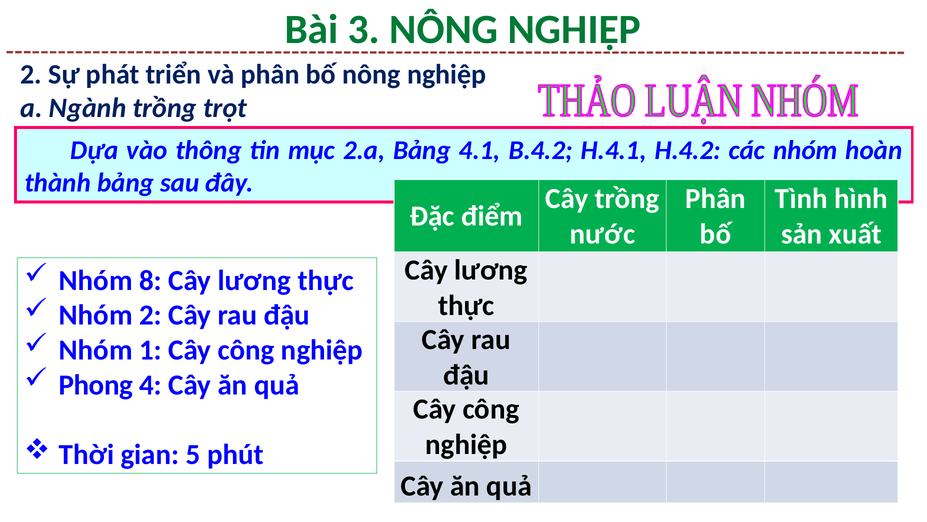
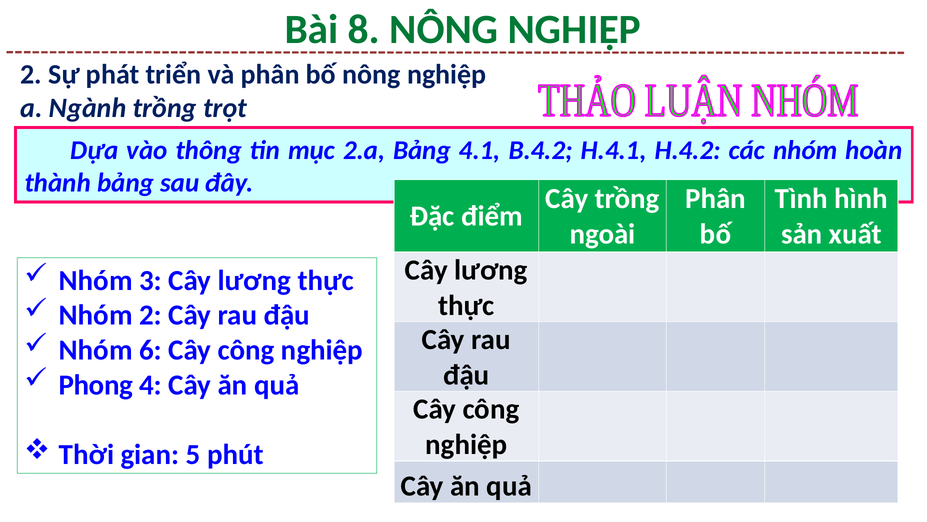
3: 3 -> 8
nước: nước -> ngoài
8: 8 -> 3
1: 1 -> 6
